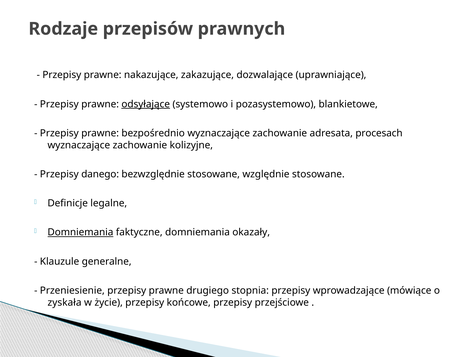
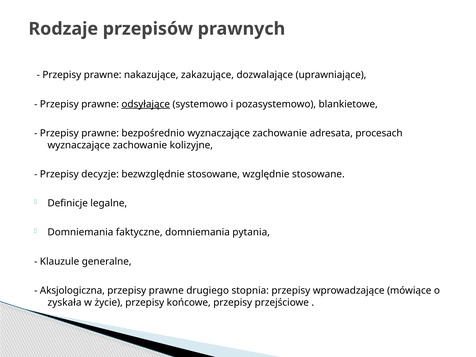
danego: danego -> decyzje
Domniemania at (80, 232) underline: present -> none
okazały: okazały -> pytania
Przeniesienie: Przeniesienie -> Aksjologiczna
